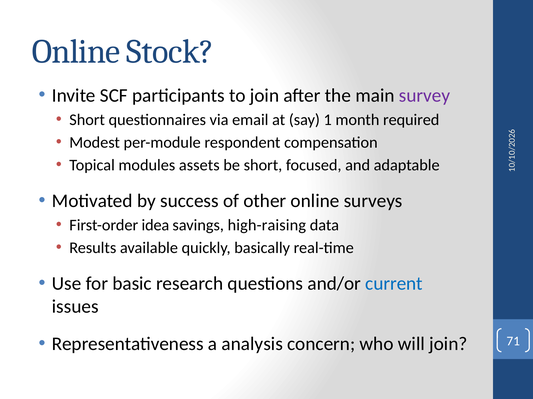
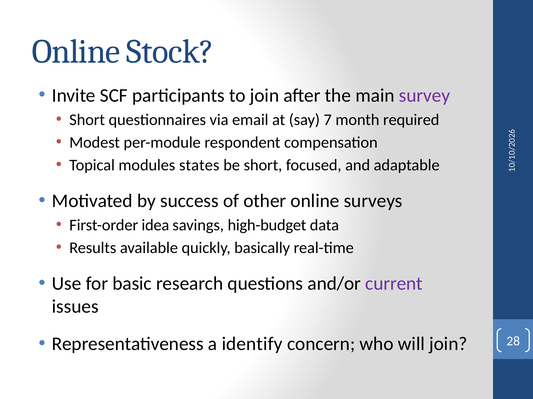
say 1: 1 -> 7
assets: assets -> states
high-raising: high-raising -> high-budget
current colour: blue -> purple
analysis: analysis -> identify
71: 71 -> 28
